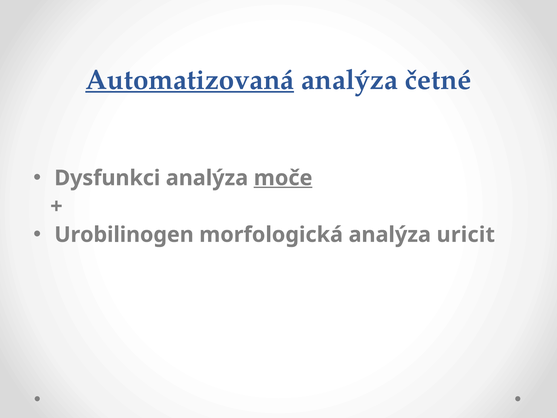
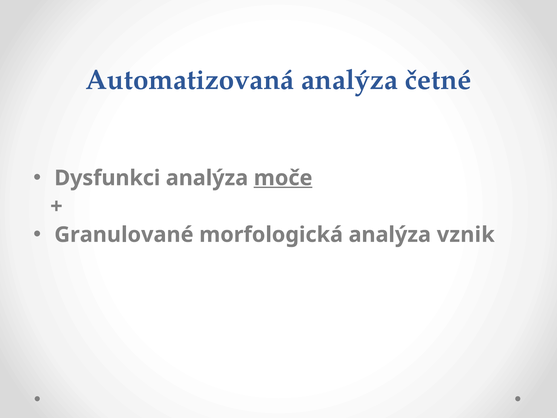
Automatizovaná underline: present -> none
Urobilinogen: Urobilinogen -> Granulované
uricit: uricit -> vznik
